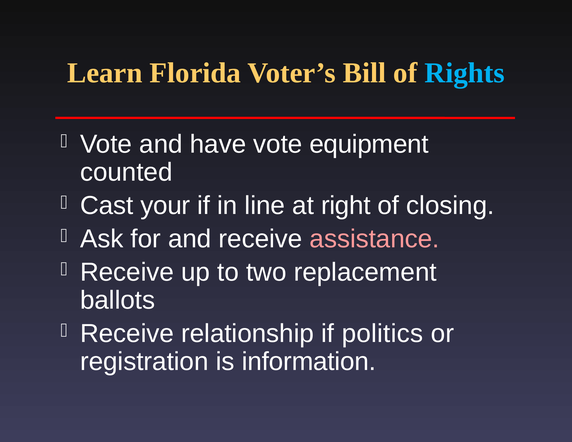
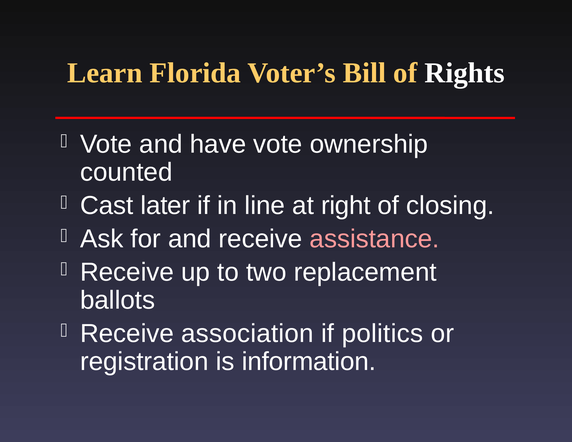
Rights colour: light blue -> white
equipment: equipment -> ownership
your: your -> later
relationship: relationship -> association
